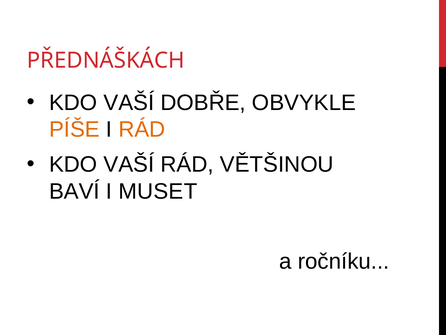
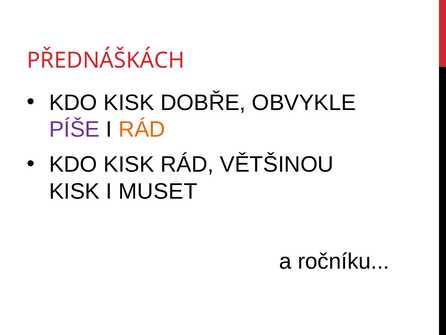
VAŠÍ at (129, 103): VAŠÍ -> KISK
PÍŠE colour: orange -> purple
VAŠÍ at (129, 164): VAŠÍ -> KISK
BAVÍ at (74, 191): BAVÍ -> KISK
